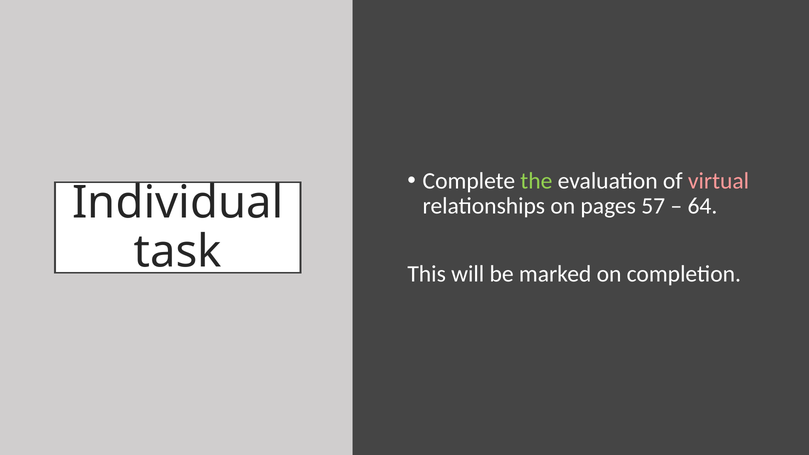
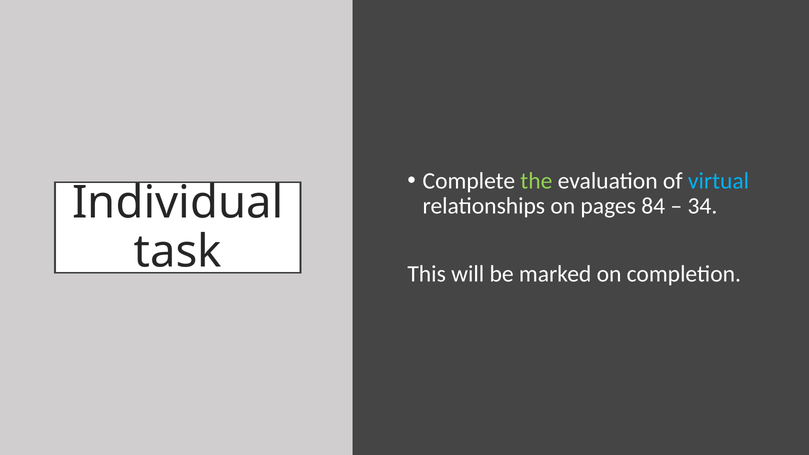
virtual colour: pink -> light blue
57: 57 -> 84
64: 64 -> 34
